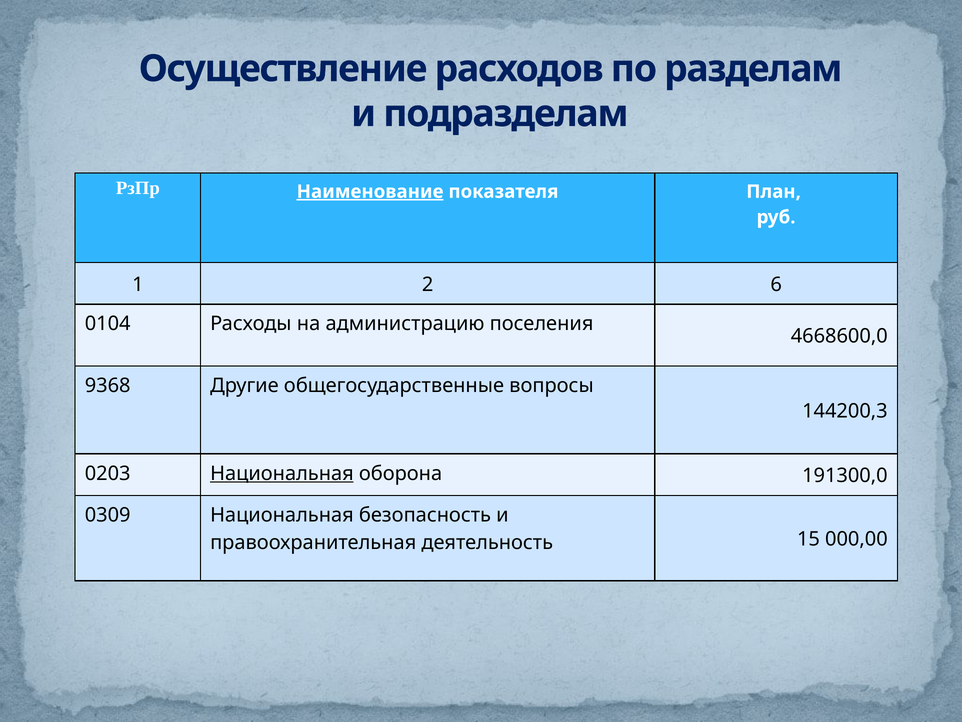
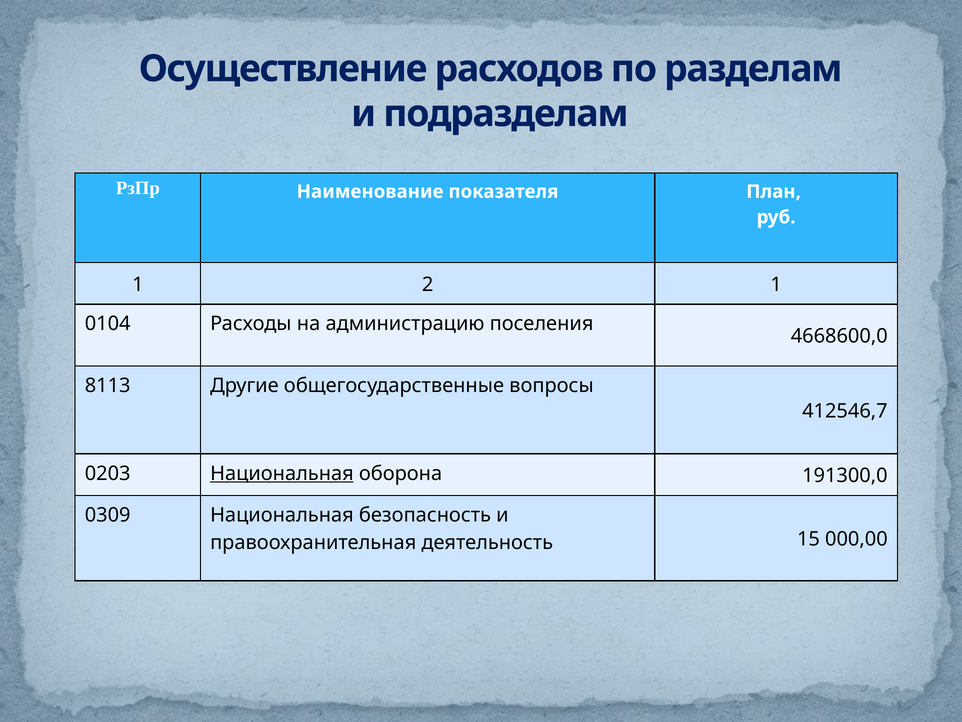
Наименование underline: present -> none
2 6: 6 -> 1
9368: 9368 -> 8113
144200,3: 144200,3 -> 412546,7
